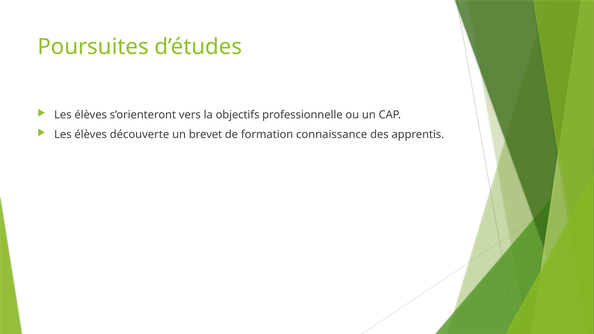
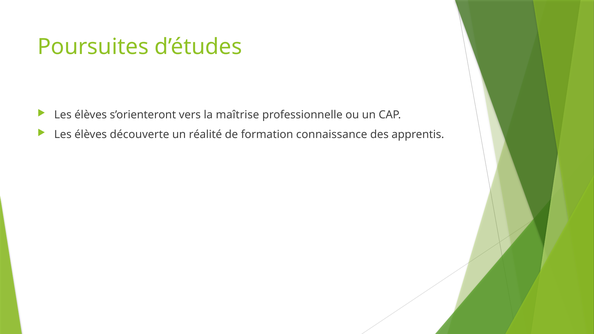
objectifs: objectifs -> maîtrise
brevet: brevet -> réalité
